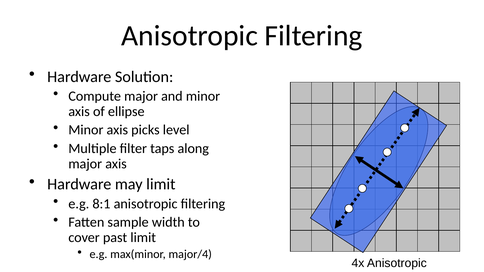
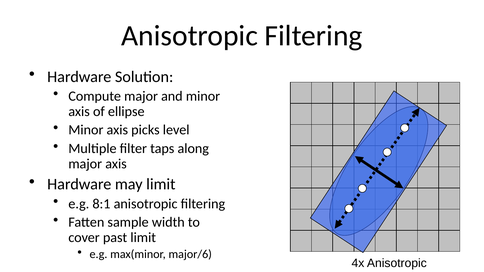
major/4: major/4 -> major/6
